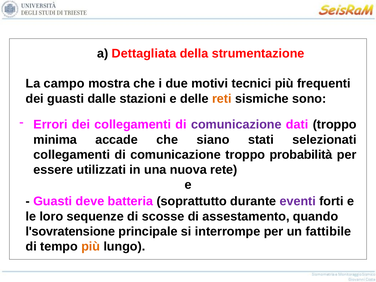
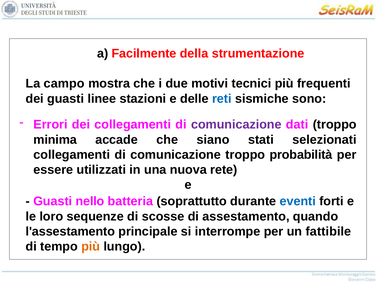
Dettagliata: Dettagliata -> Facilmente
dalle: dalle -> linee
reti colour: orange -> blue
deve: deve -> nello
eventi colour: purple -> blue
l'sovratensione: l'sovratensione -> l'assestamento
